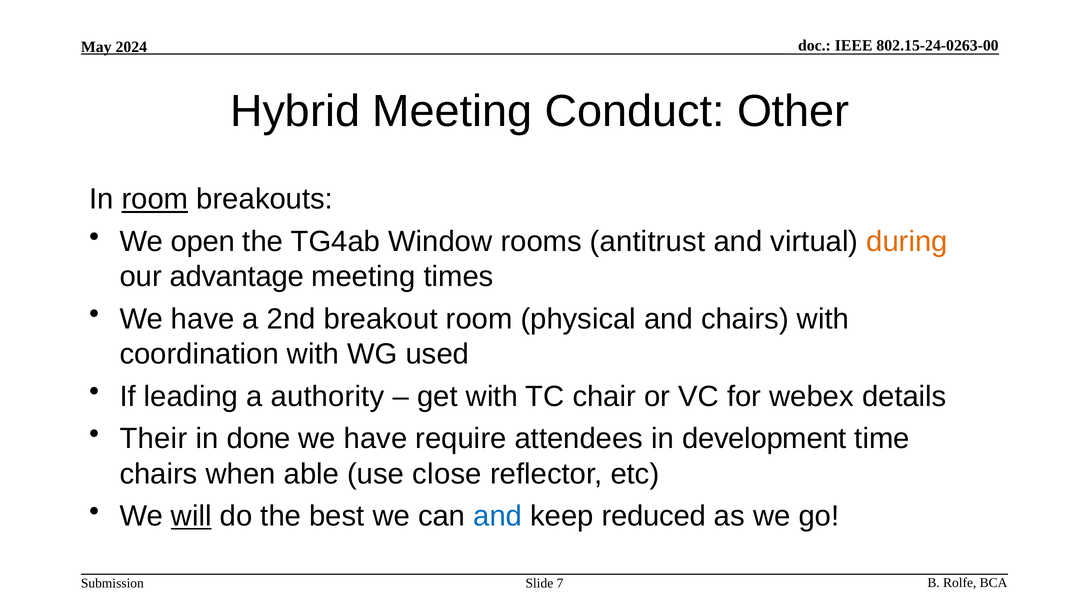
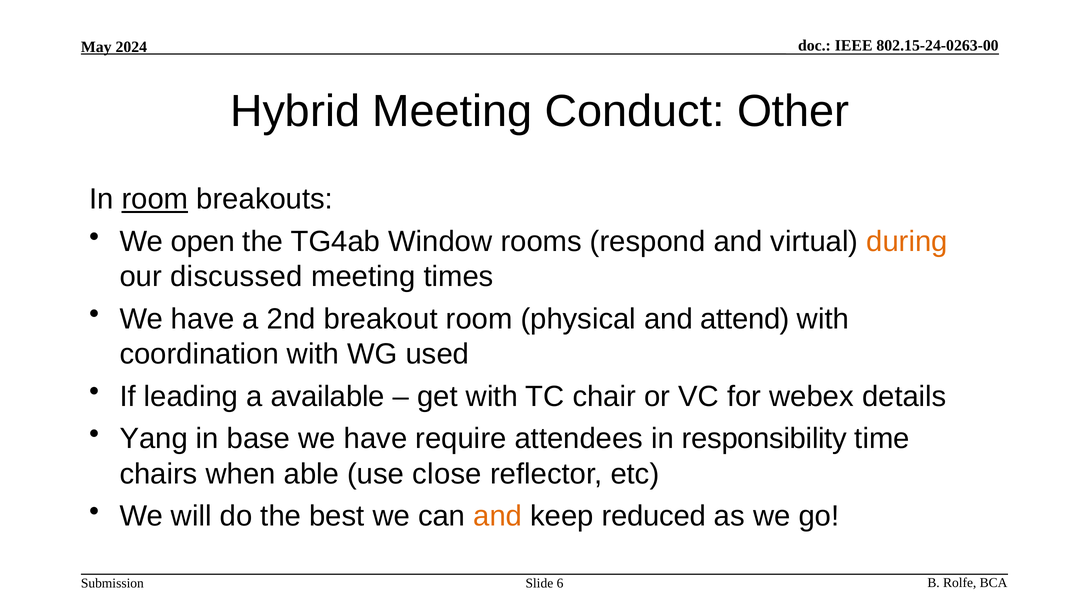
antitrust: antitrust -> respond
advantage: advantage -> discussed
and chairs: chairs -> attend
authority: authority -> available
Their: Their -> Yang
done: done -> base
development: development -> responsibility
will underline: present -> none
and at (498, 516) colour: blue -> orange
7: 7 -> 6
